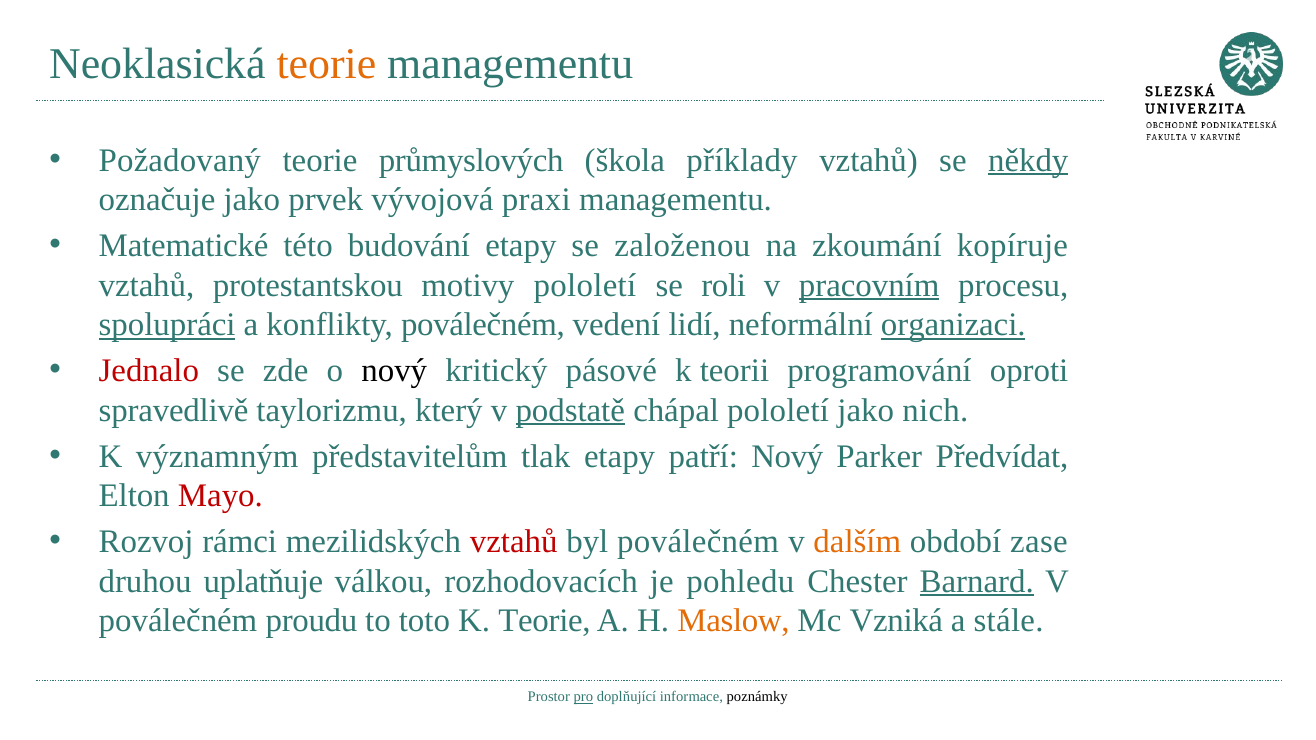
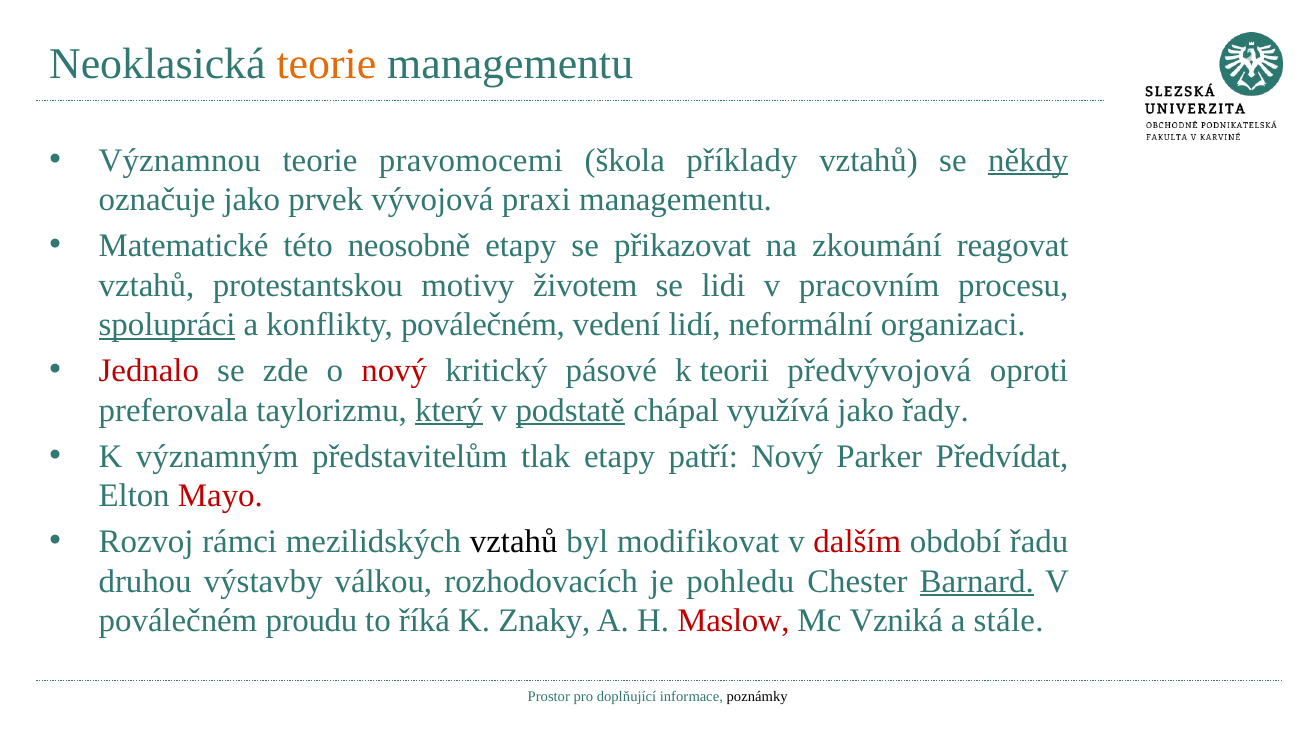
Požadovaný: Požadovaný -> Významnou
průmyslových: průmyslových -> pravomocemi
budování: budování -> neosobně
založenou: založenou -> přikazovat
kopíruje: kopíruje -> reagovat
motivy pololetí: pololetí -> životem
roli: roli -> lidi
pracovním underline: present -> none
organizaci underline: present -> none
nový at (394, 371) colour: black -> red
programování: programování -> předvývojová
spravedlivě: spravedlivě -> preferovala
který underline: none -> present
chápal pololetí: pololetí -> využívá
nich: nich -> řady
vztahů at (514, 542) colour: red -> black
byl poválečném: poválečném -> modifikovat
dalším colour: orange -> red
zase: zase -> řadu
uplatňuje: uplatňuje -> výstavby
toto: toto -> říká
K Teorie: Teorie -> Znaky
Maslow colour: orange -> red
pro underline: present -> none
